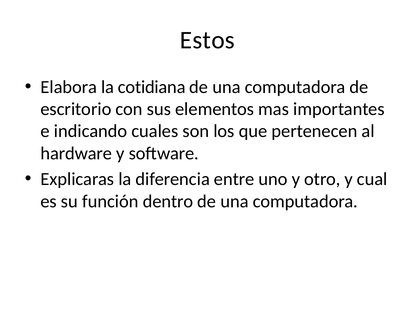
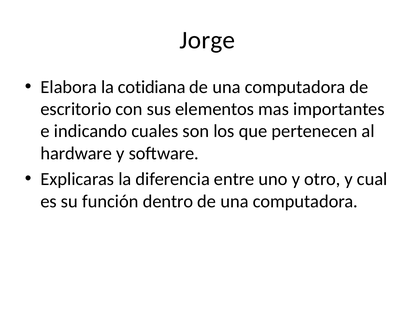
Estos: Estos -> Jorge
